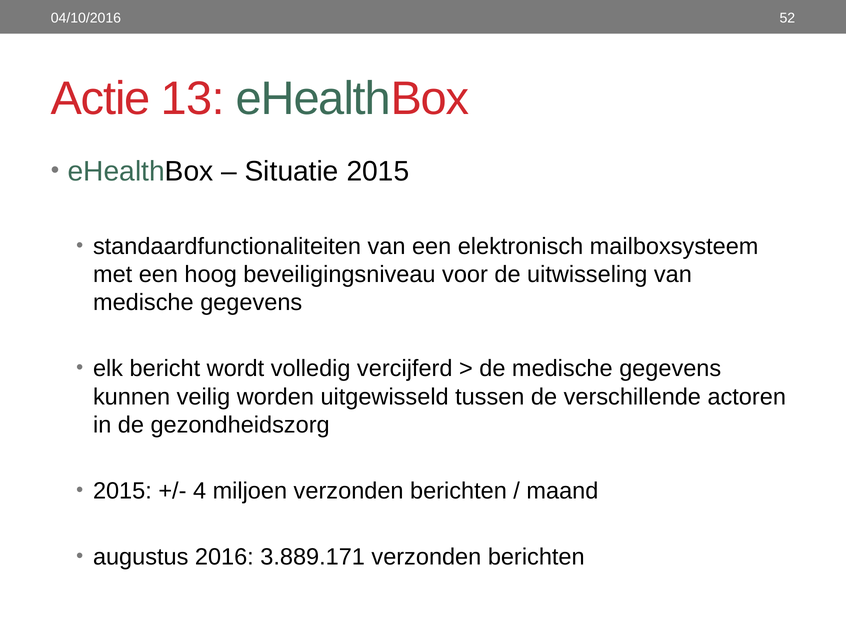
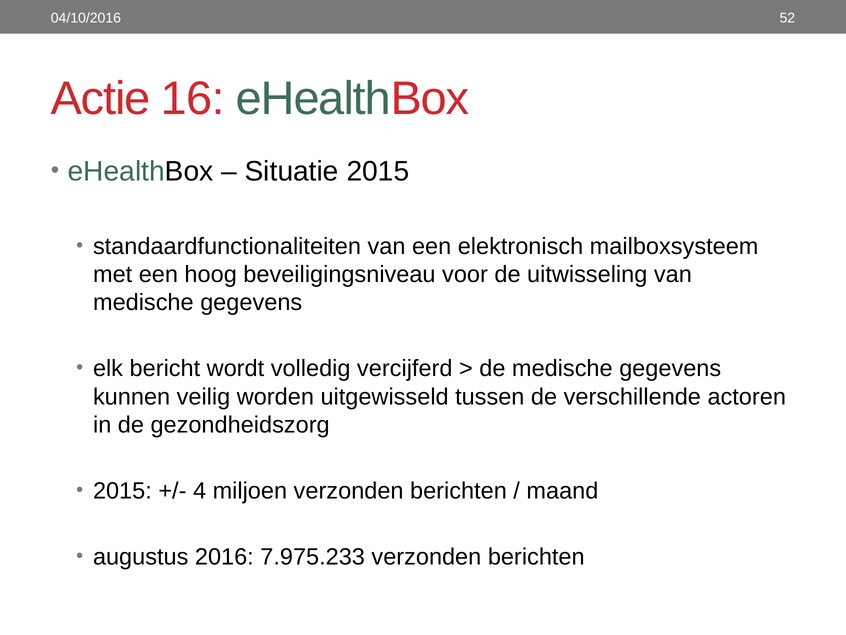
13: 13 -> 16
3.889.171: 3.889.171 -> 7.975.233
